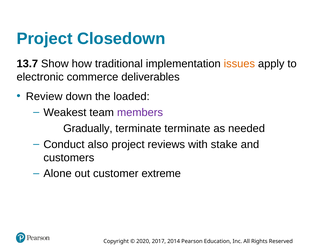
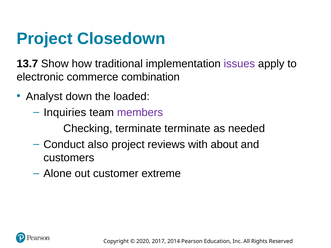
issues colour: orange -> purple
deliverables: deliverables -> combination
Review: Review -> Analyst
Weakest: Weakest -> Inquiries
Gradually: Gradually -> Checking
stake: stake -> about
